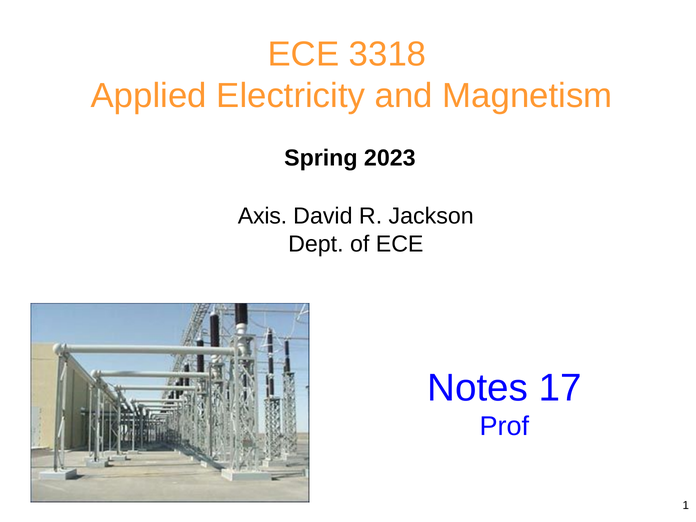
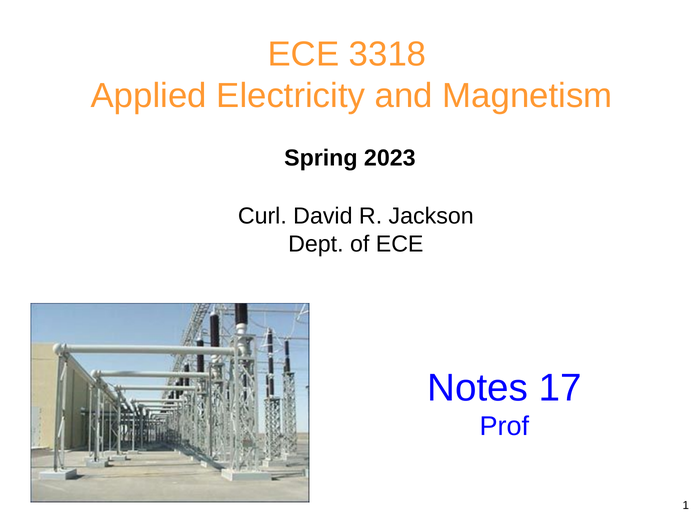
Axis: Axis -> Curl
